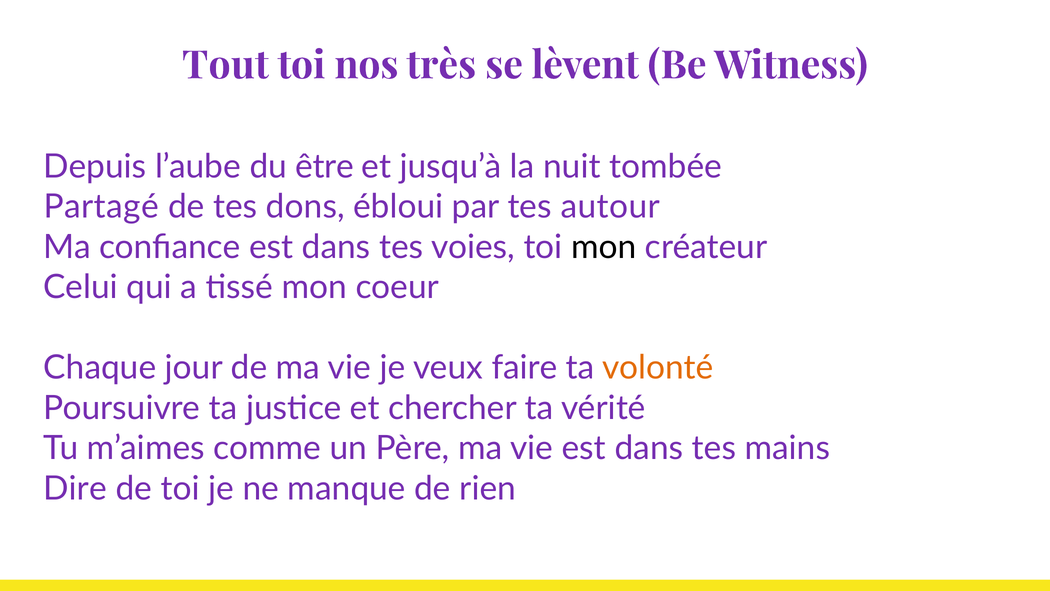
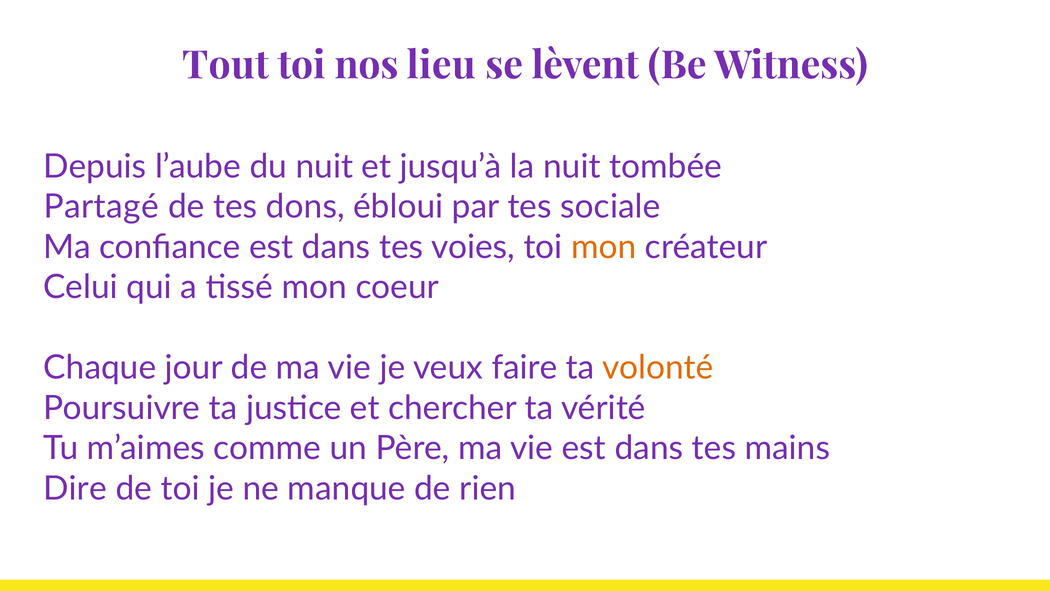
très: très -> lieu
du être: être -> nuit
autour: autour -> sociale
mon at (604, 247) colour: black -> orange
